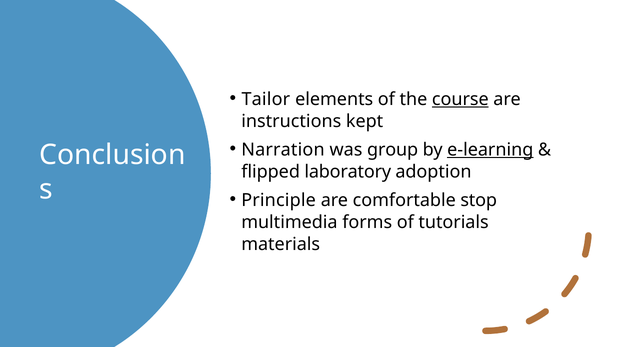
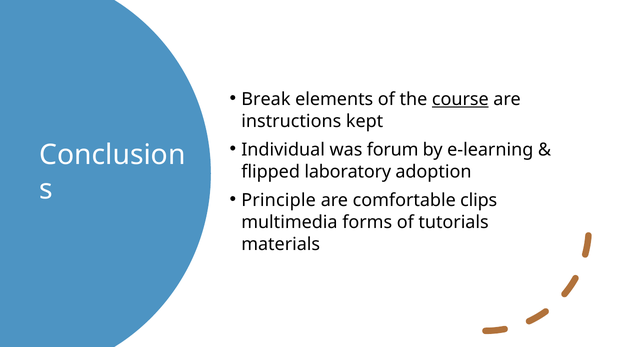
Tailor: Tailor -> Break
Narration: Narration -> Individual
group: group -> forum
e-learning underline: present -> none
stop: stop -> clips
